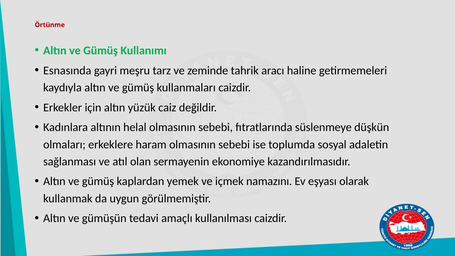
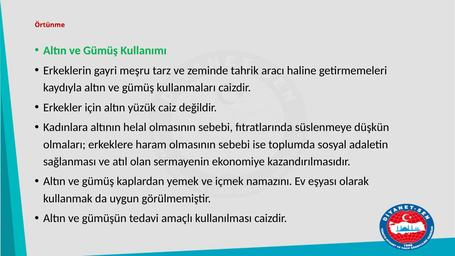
Esnasında: Esnasında -> Erkeklerin
